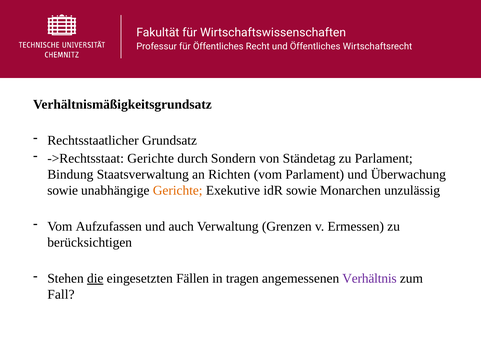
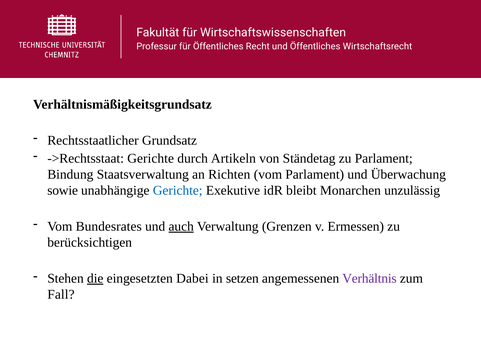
Sondern: Sondern -> Artikeln
Gerichte at (178, 191) colour: orange -> blue
idR sowie: sowie -> bleibt
Aufzufassen: Aufzufassen -> Bundesrates
auch underline: none -> present
Fällen: Fällen -> Dabei
tragen: tragen -> setzen
